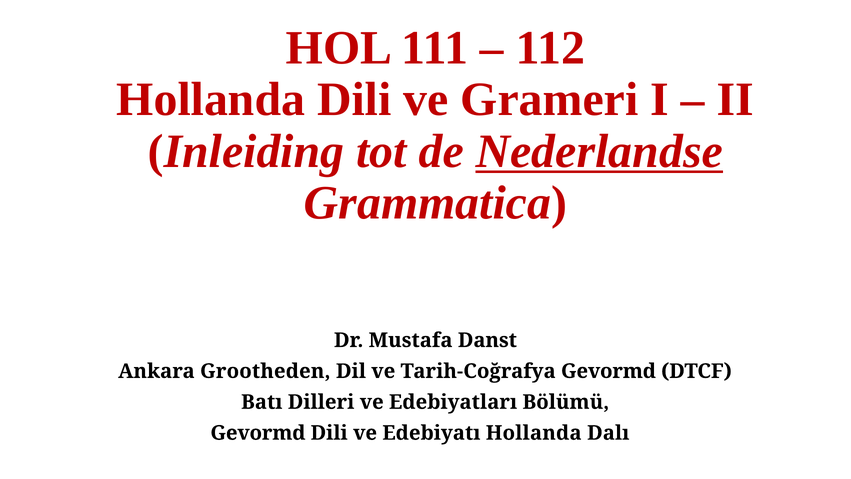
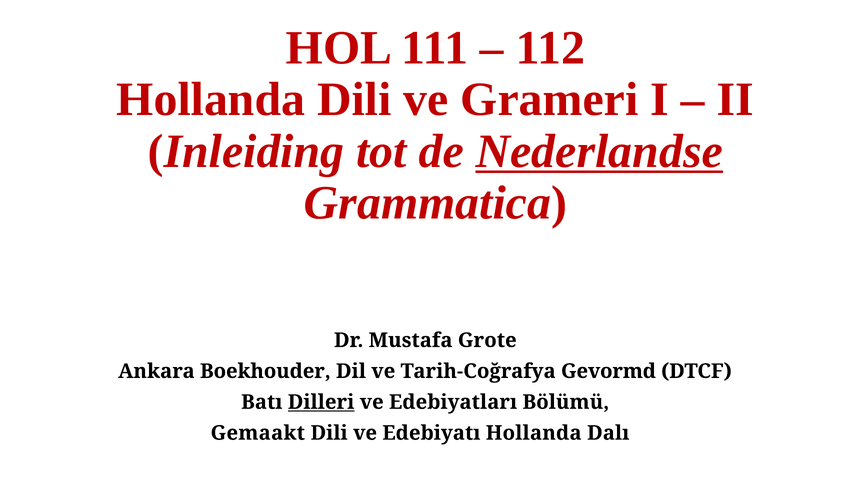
Danst: Danst -> Grote
Grootheden: Grootheden -> Boekhouder
Dilleri underline: none -> present
Gevormd at (258, 433): Gevormd -> Gemaakt
